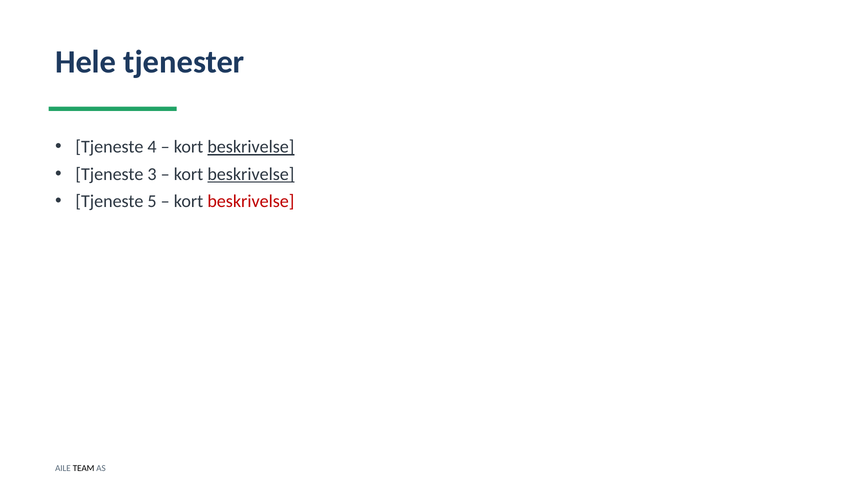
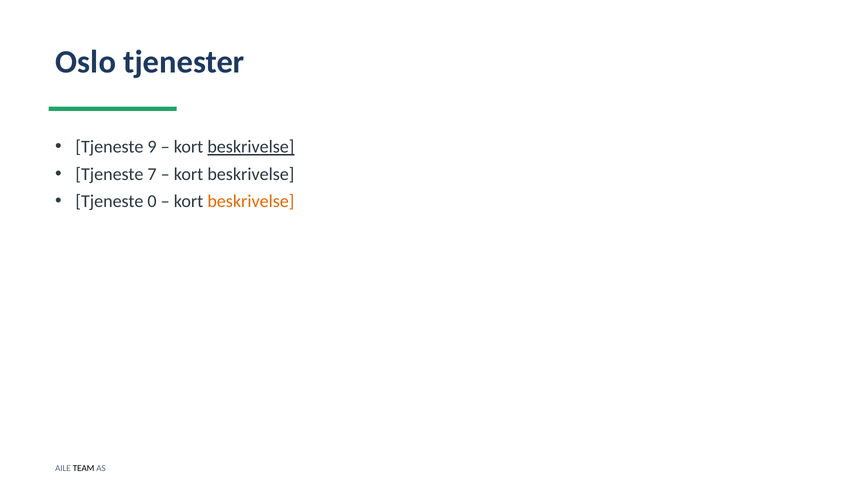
Hele: Hele -> Oslo
4: 4 -> 9
3: 3 -> 7
beskrivelse at (251, 174) underline: present -> none
5: 5 -> 0
beskrivelse at (251, 201) colour: red -> orange
